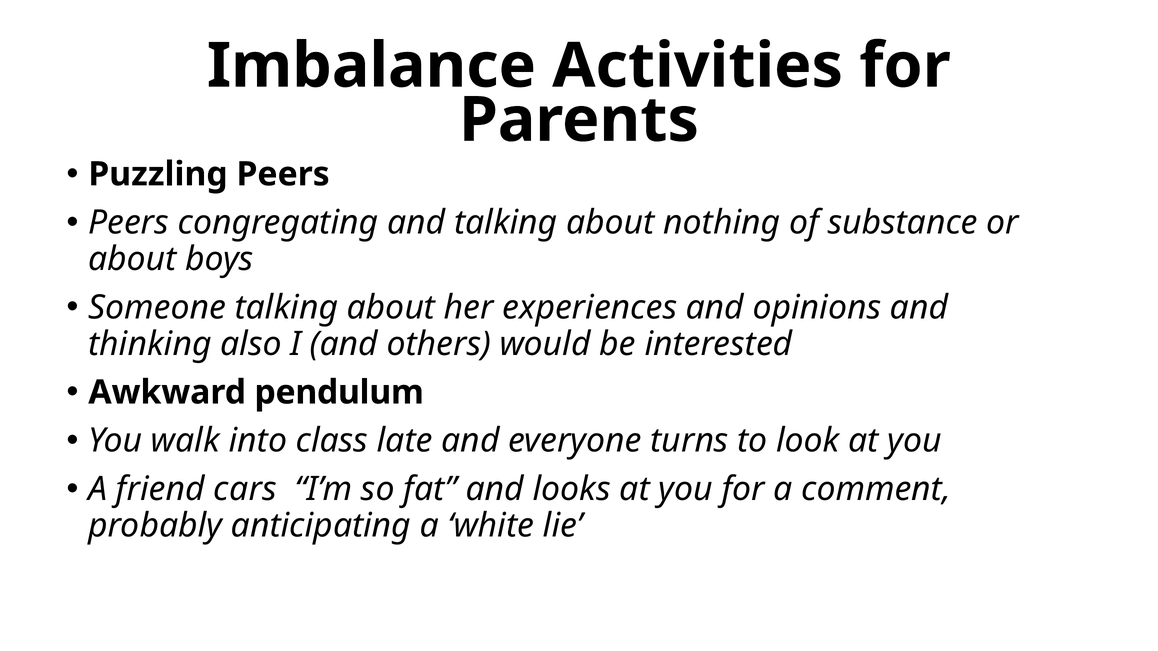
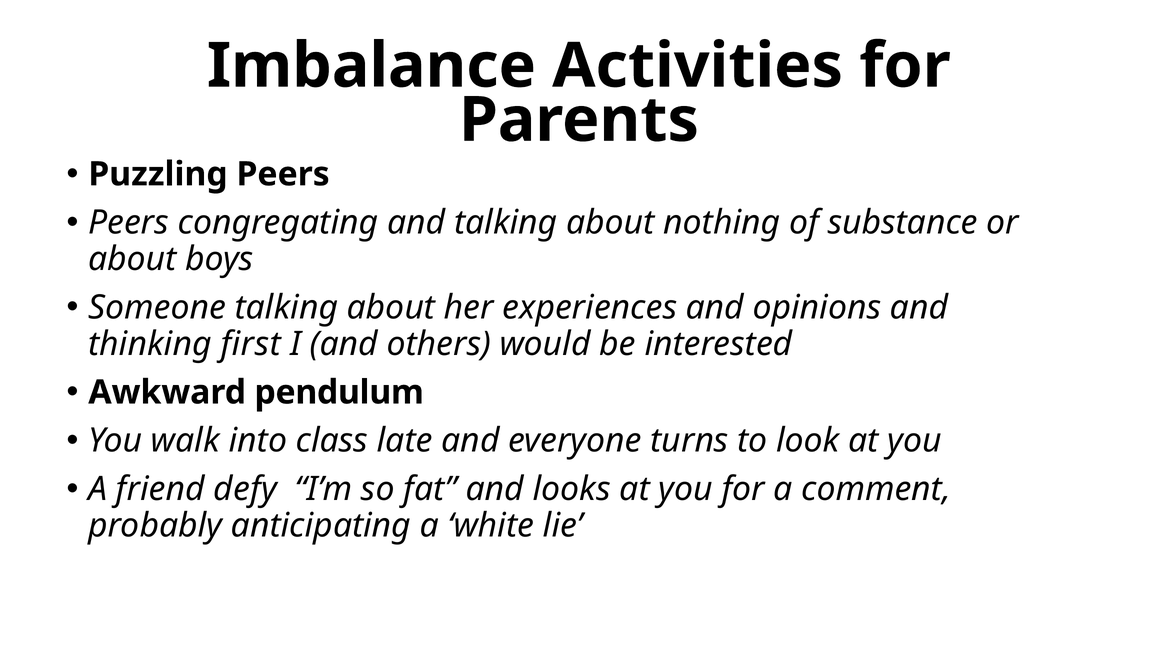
also: also -> first
cars: cars -> defy
